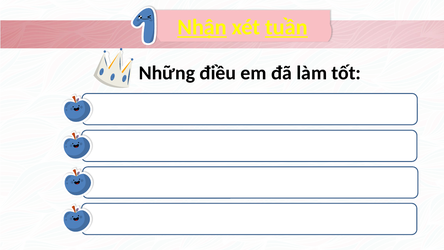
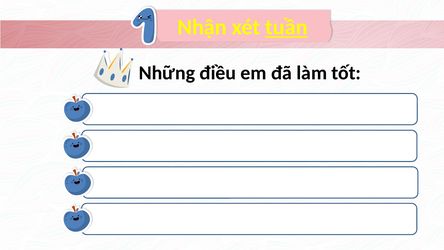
Nhận underline: present -> none
